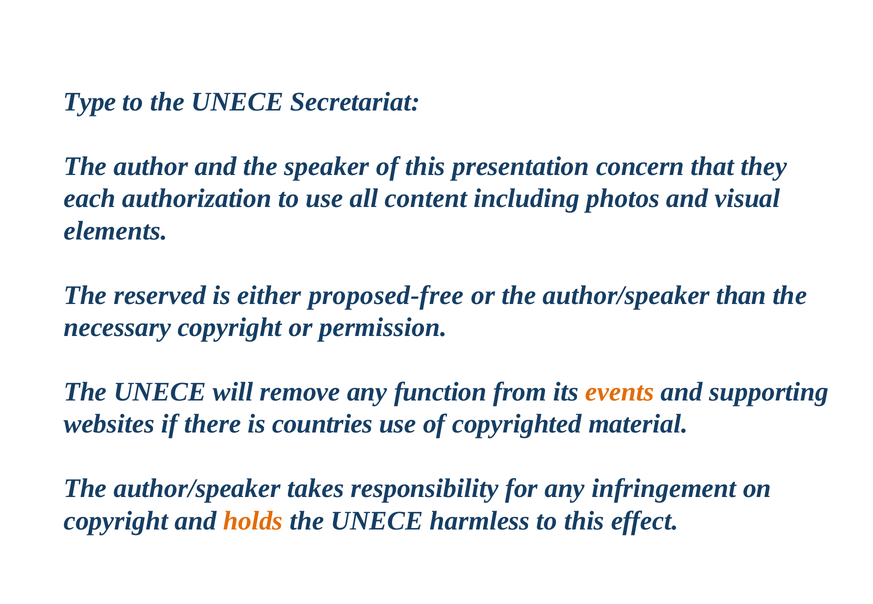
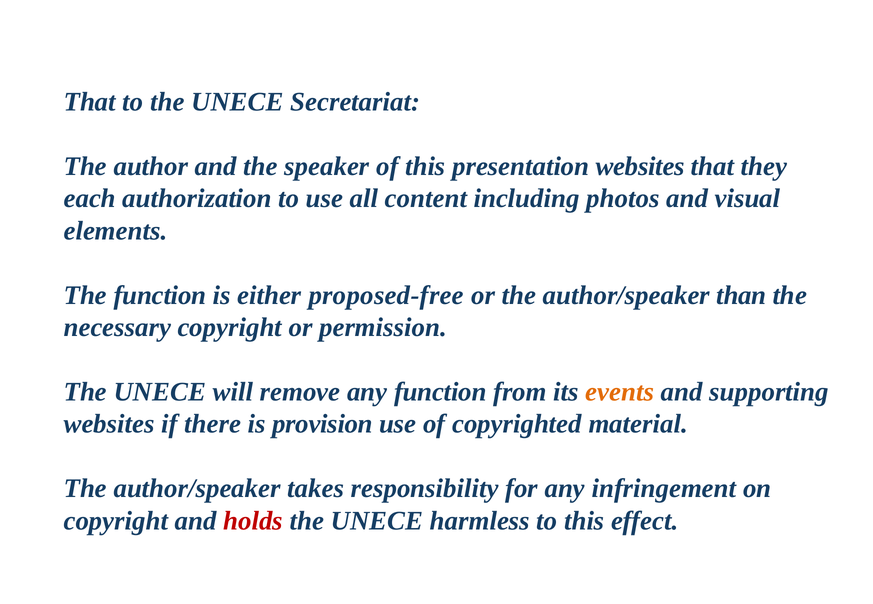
Type at (90, 102): Type -> That
presentation concern: concern -> websites
The reserved: reserved -> function
countries: countries -> provision
holds colour: orange -> red
